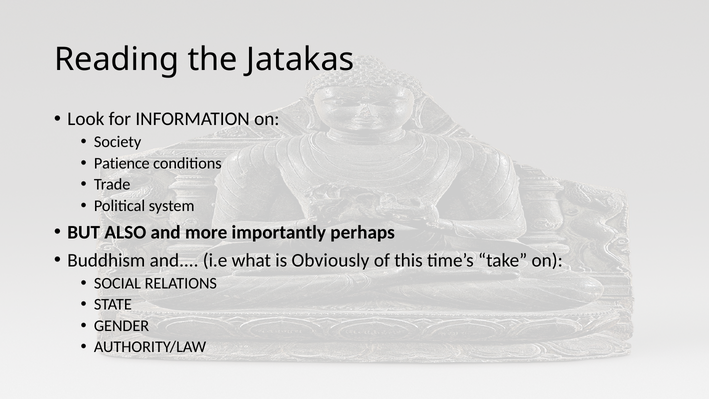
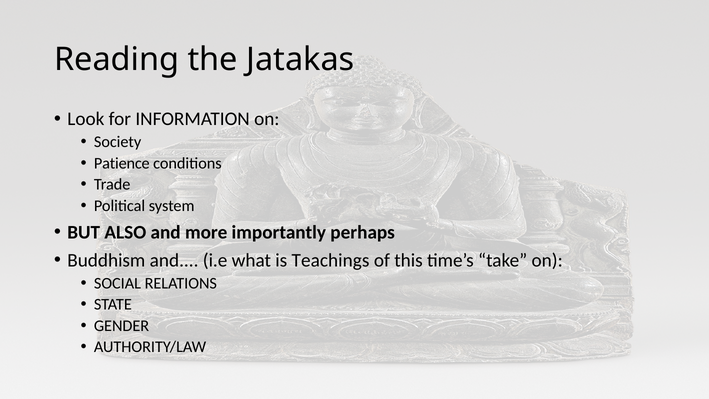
Obviously: Obviously -> Teachings
